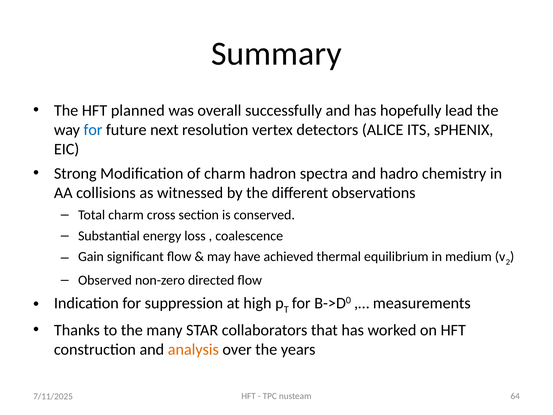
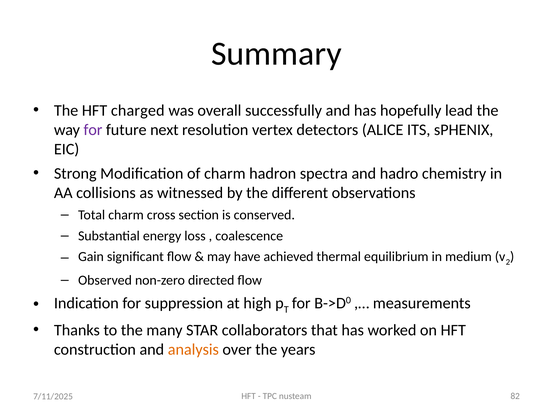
planned: planned -> charged
for at (93, 130) colour: blue -> purple
64: 64 -> 82
